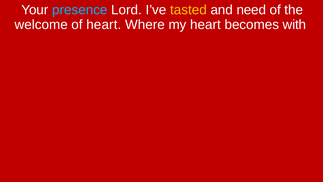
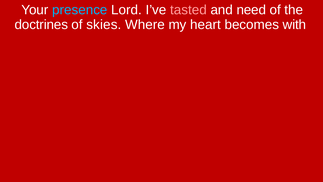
tasted colour: yellow -> pink
welcome: welcome -> doctrines
of heart: heart -> skies
